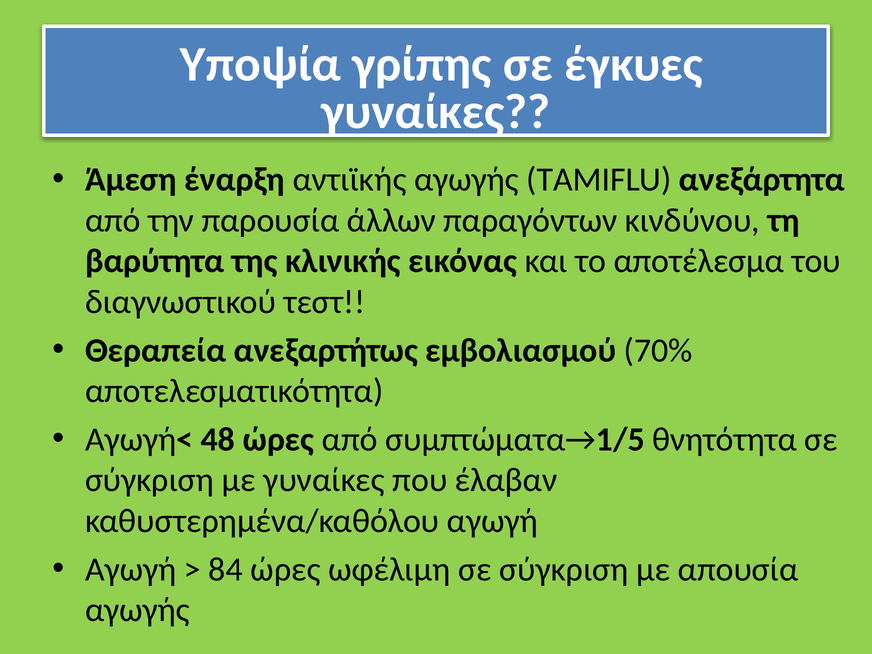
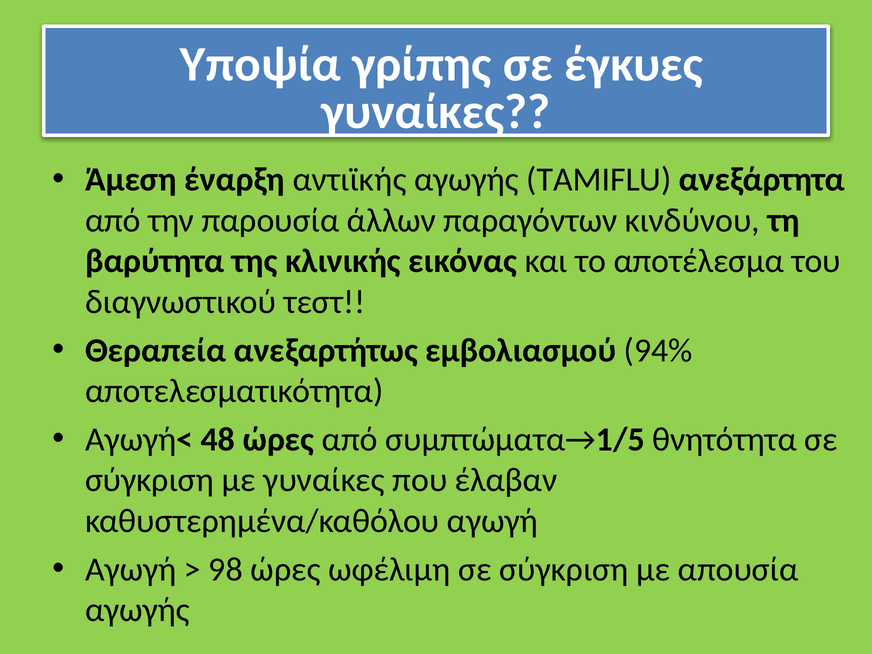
70%: 70% -> 94%
84: 84 -> 98
